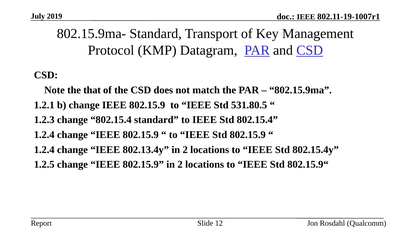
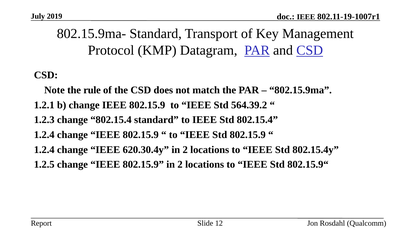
that: that -> rule
531.80.5: 531.80.5 -> 564.39.2
802.13.4y: 802.13.4y -> 620.30.4y
